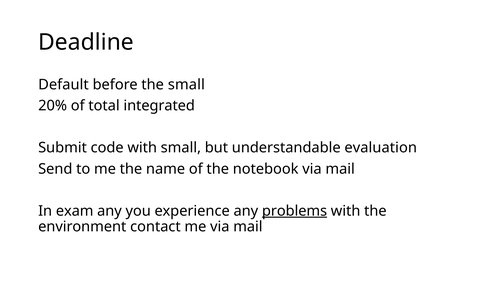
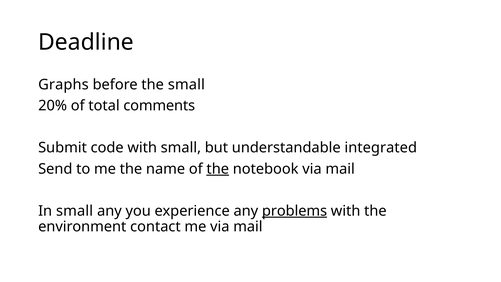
Default: Default -> Graphs
integrated: integrated -> comments
evaluation: evaluation -> integrated
the at (218, 169) underline: none -> present
In exam: exam -> small
